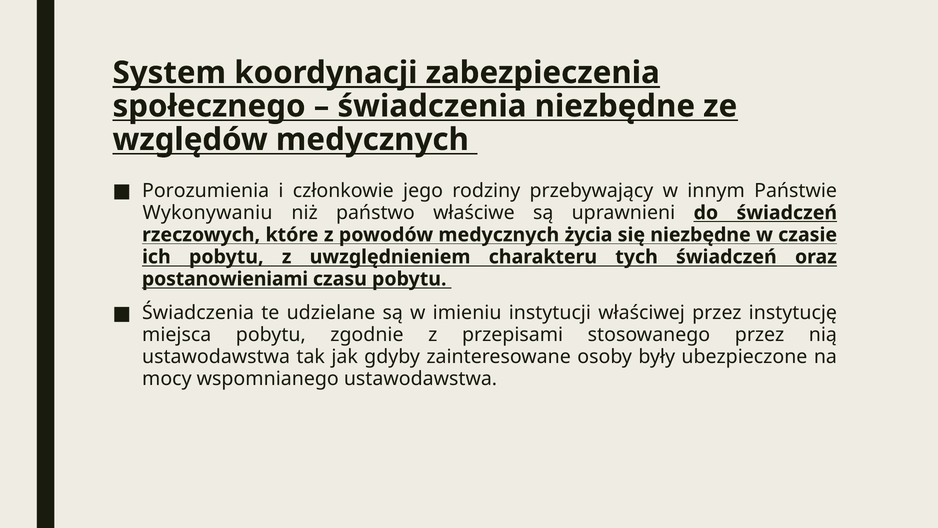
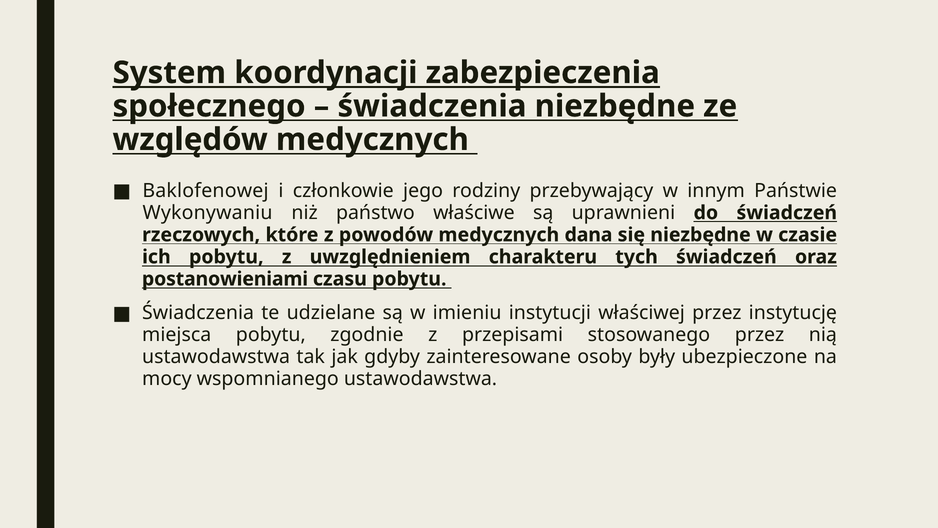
Porozumienia: Porozumienia -> Baklofenowej
życia: życia -> dana
